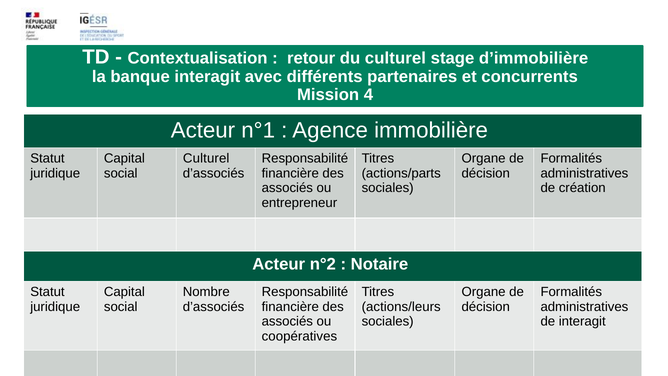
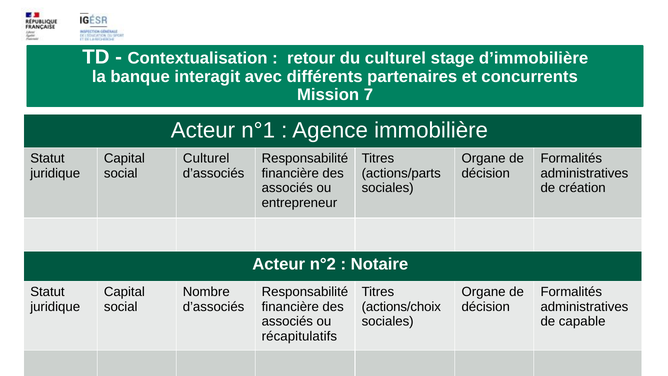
4: 4 -> 7
actions/leurs: actions/leurs -> actions/choix
de interagit: interagit -> capable
coopératives: coopératives -> récapitulatifs
